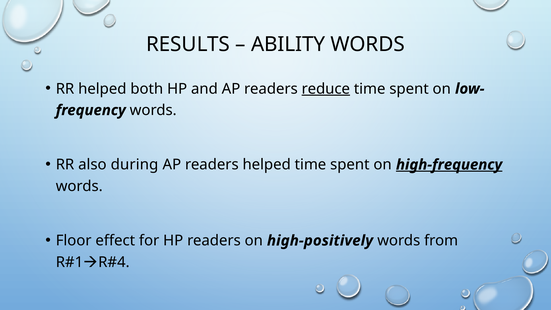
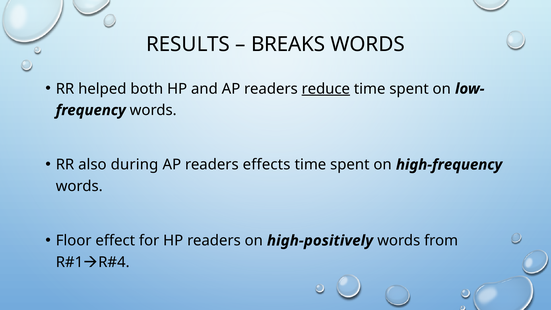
ABILITY: ABILITY -> BREAKS
readers helped: helped -> effects
high-frequency underline: present -> none
